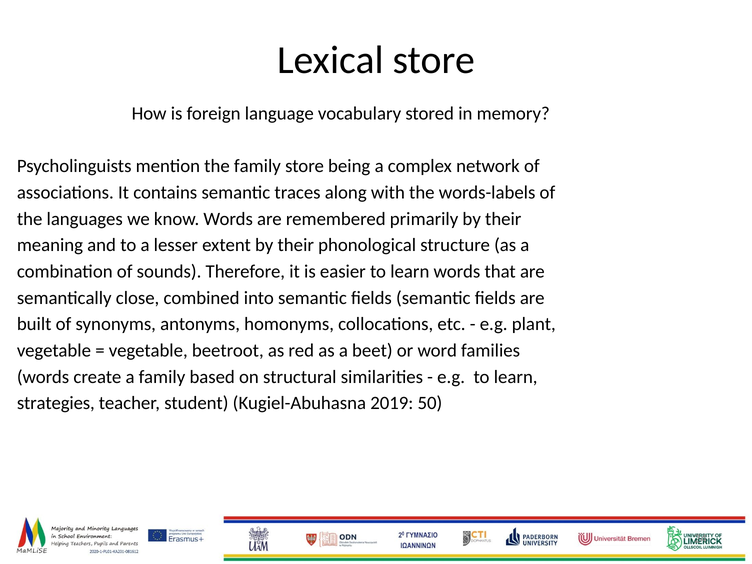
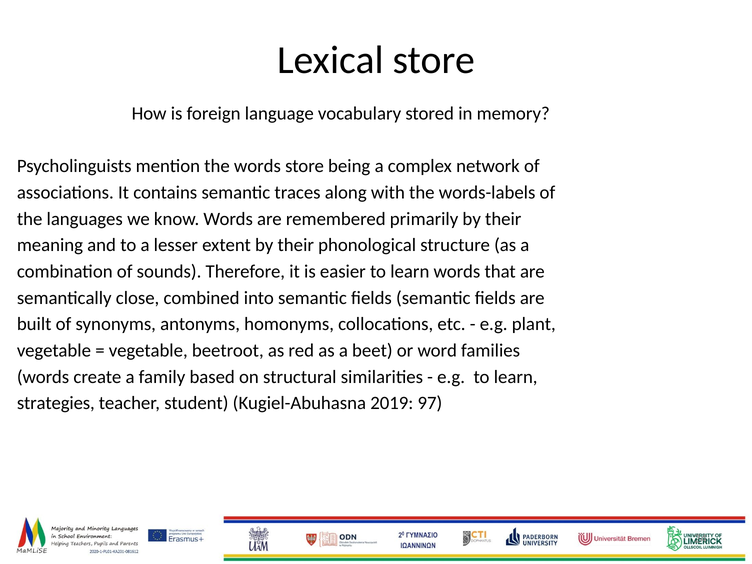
the family: family -> words
50: 50 -> 97
